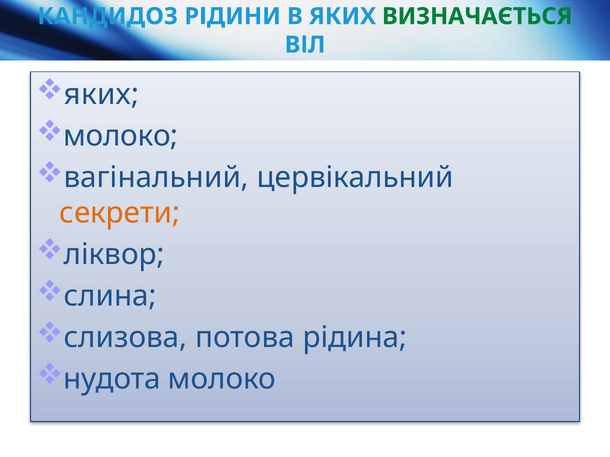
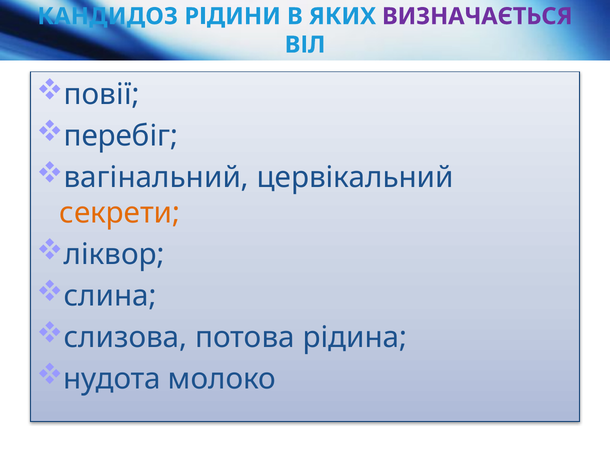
ВИЗНАЧАЄТЬСЯ colour: green -> purple
яких at (102, 95): яких -> повії
молоко at (121, 136): молоко -> перебіг
